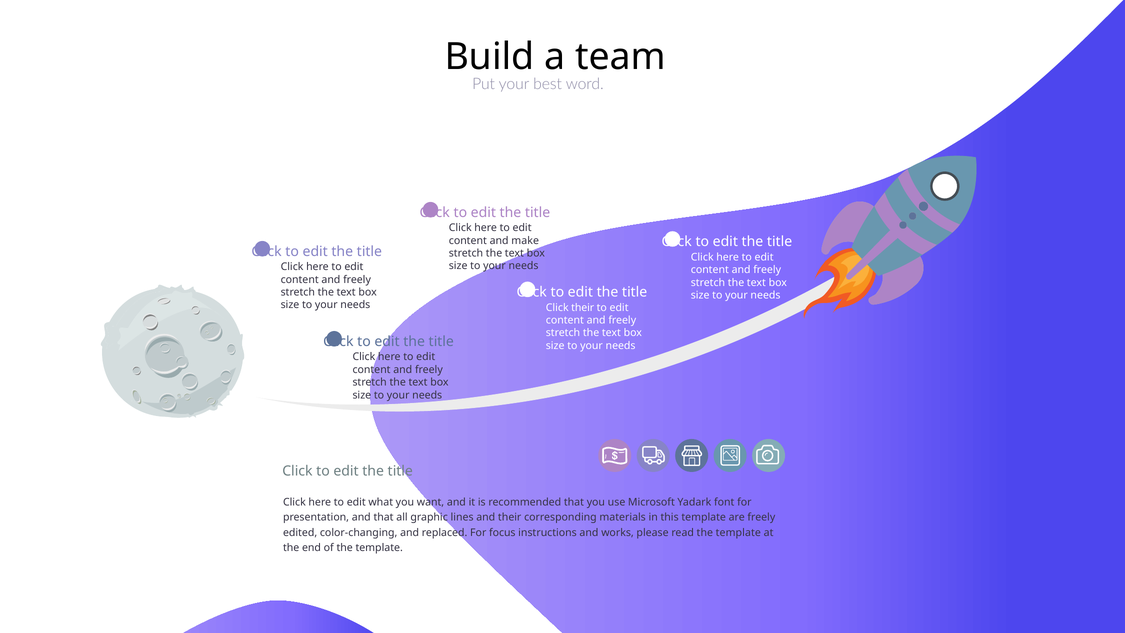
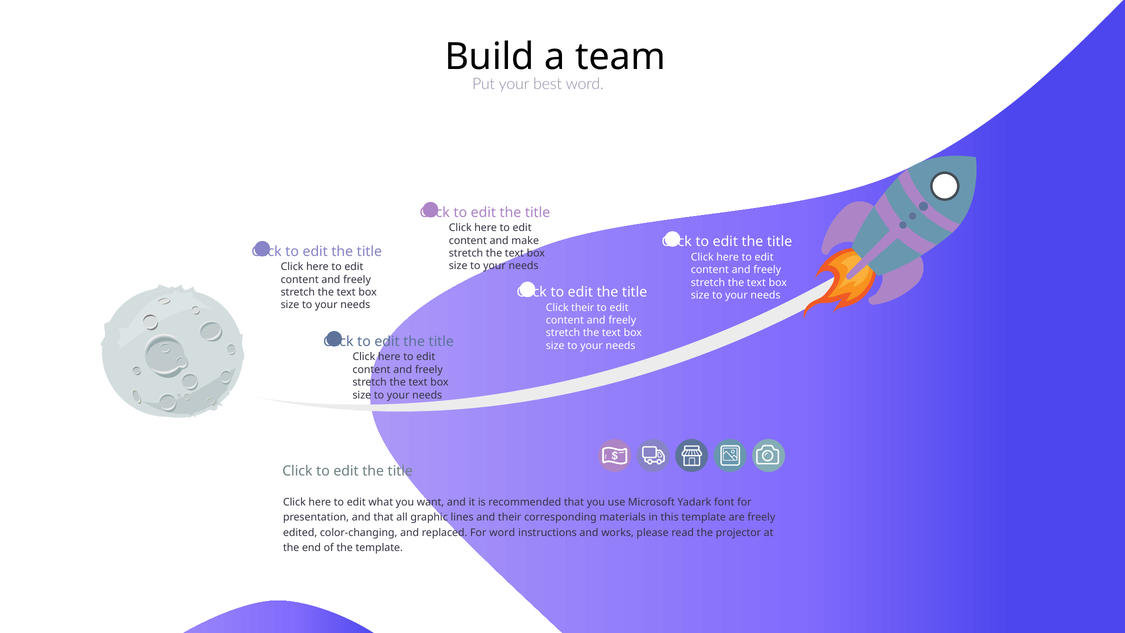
For focus: focus -> word
read the template: template -> projector
